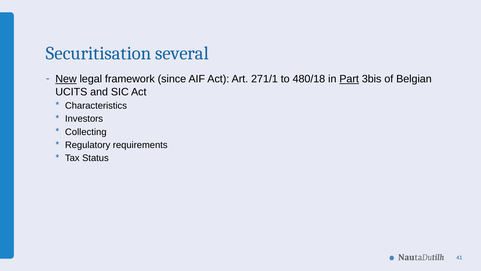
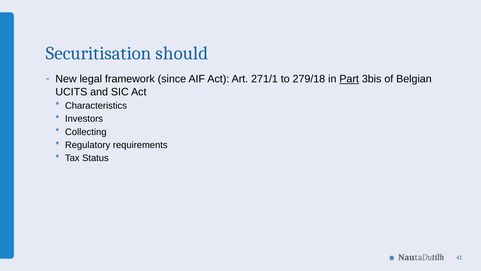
several: several -> should
New underline: present -> none
480/18: 480/18 -> 279/18
